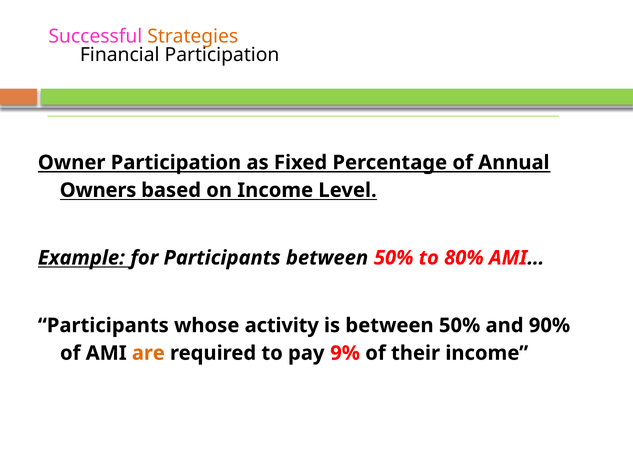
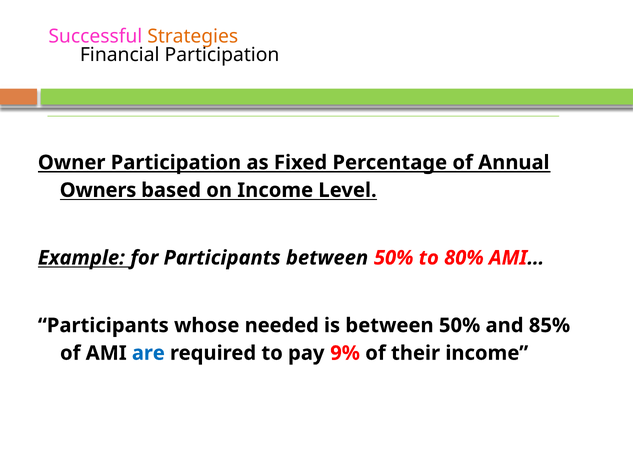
activity: activity -> needed
90%: 90% -> 85%
are colour: orange -> blue
